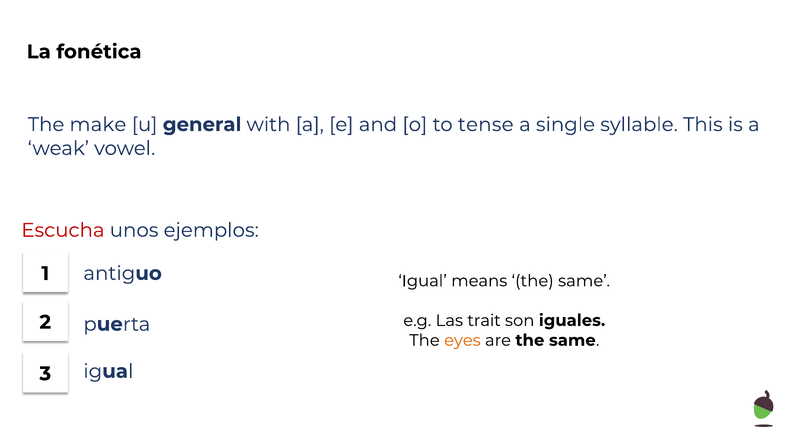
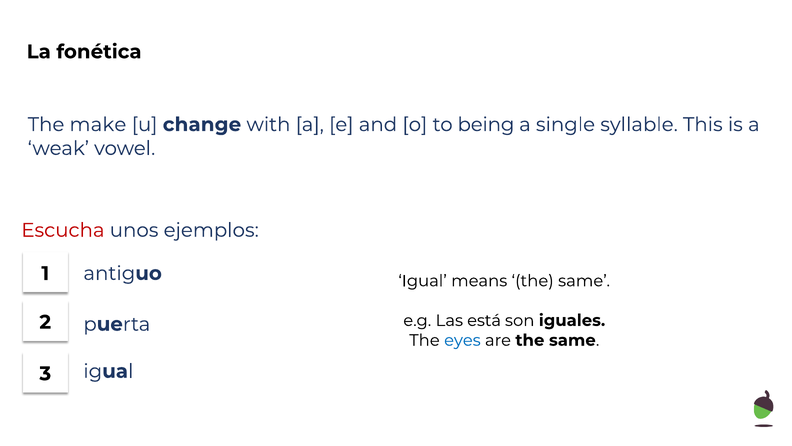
general: general -> change
tense: tense -> being
trait: trait -> está
eyes colour: orange -> blue
